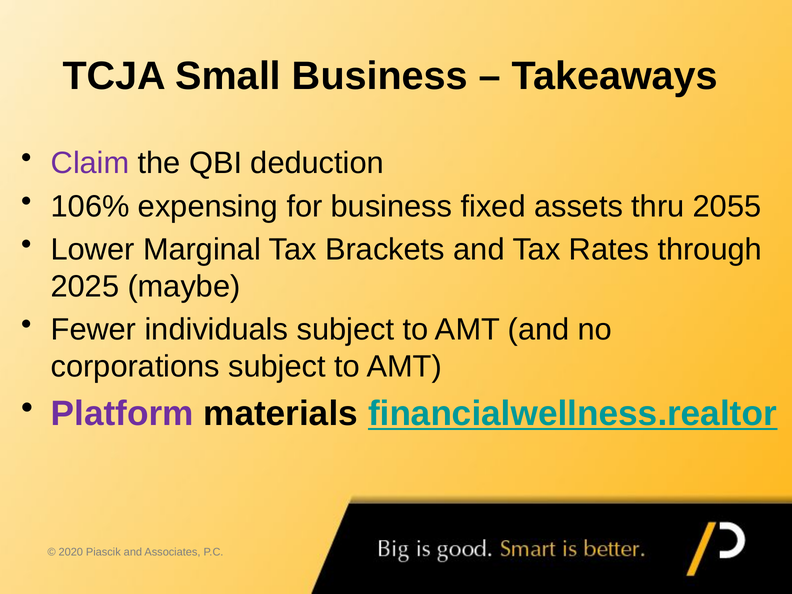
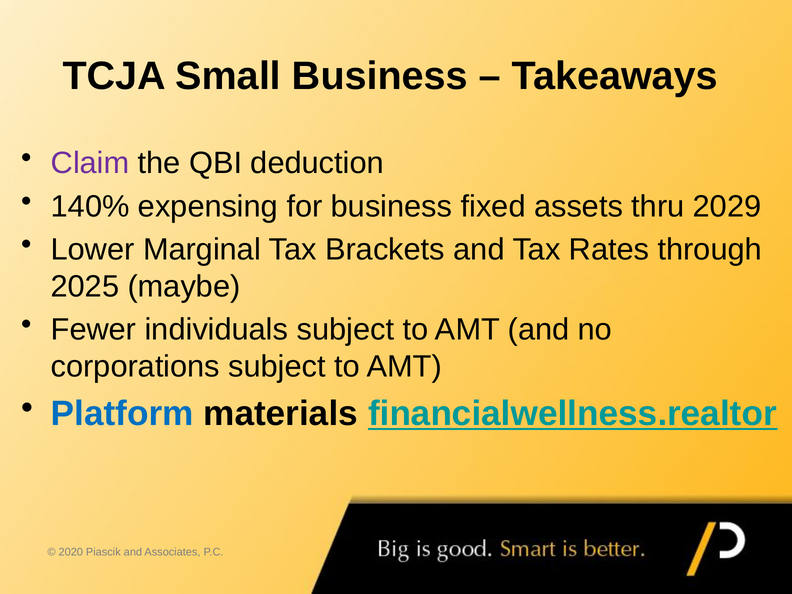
106%: 106% -> 140%
2055: 2055 -> 2029
Platform colour: purple -> blue
